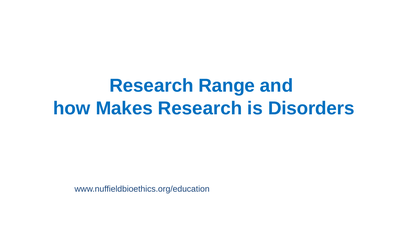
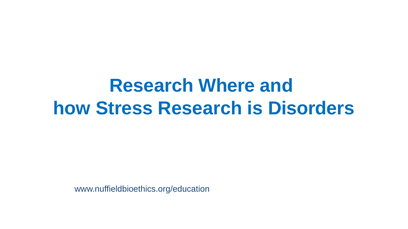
Range: Range -> Where
Makes: Makes -> Stress
